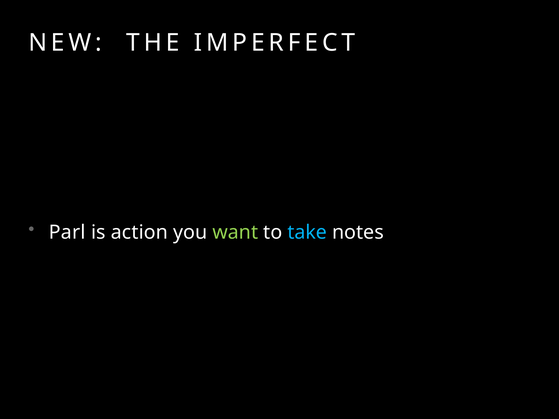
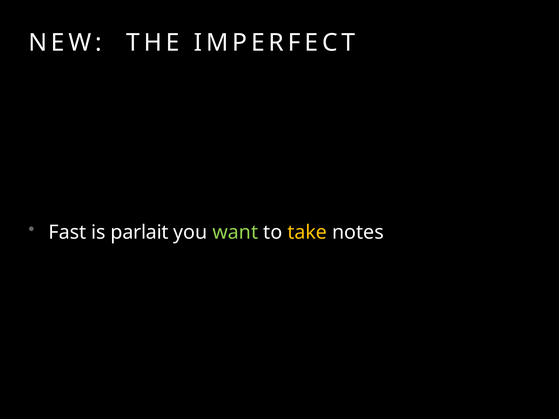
Parl: Parl -> Fast
action: action -> parlait
take colour: light blue -> yellow
